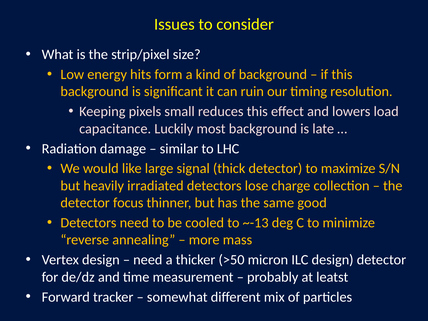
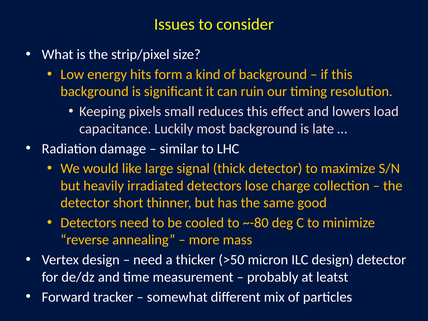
focus: focus -> short
~-13: ~-13 -> ~-80
